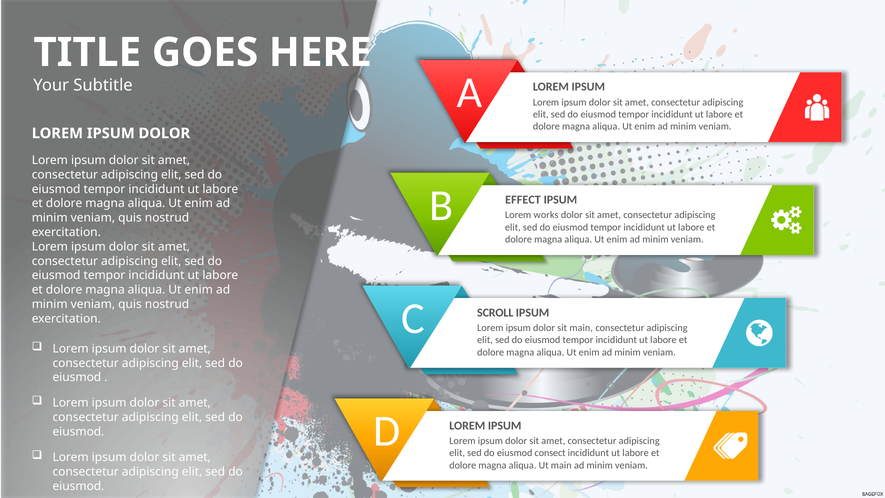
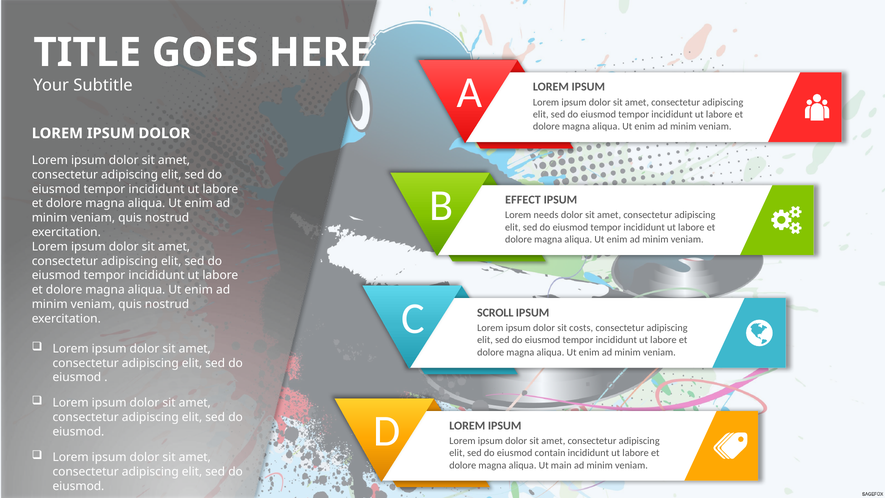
works: works -> needs
sit main: main -> costs
consect: consect -> contain
